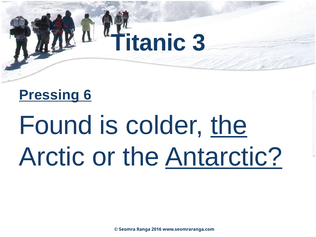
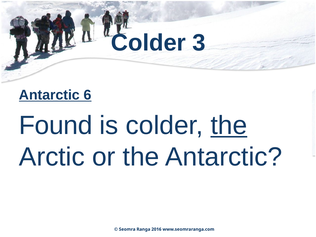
Titanic at (149, 43): Titanic -> Colder
Pressing at (49, 95): Pressing -> Antarctic
Antarctic at (224, 157) underline: present -> none
